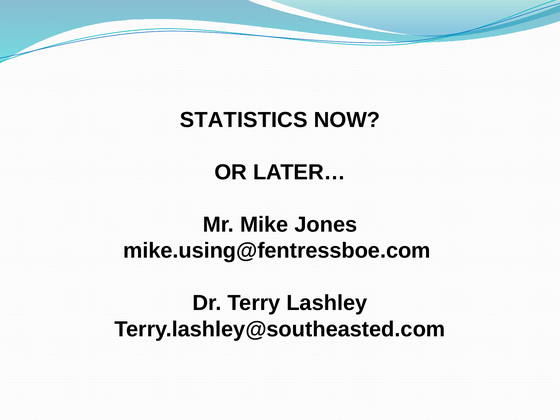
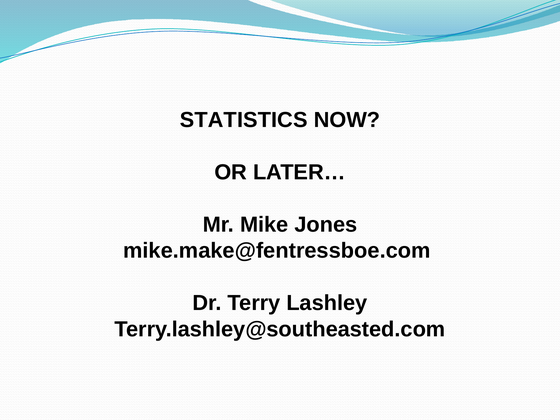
mike.using@fentressboe.com: mike.using@fentressboe.com -> mike.make@fentressboe.com
